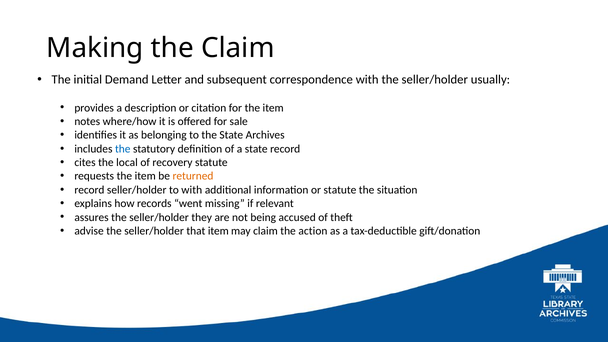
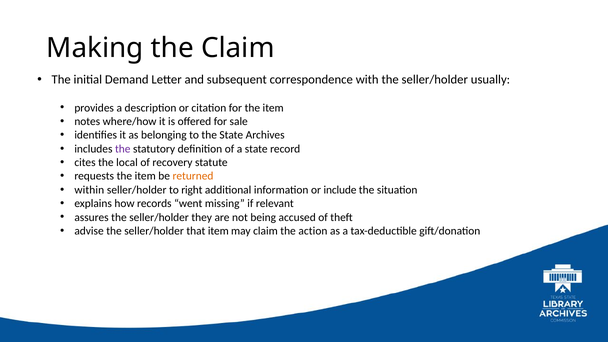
the at (123, 149) colour: blue -> purple
record at (89, 190): record -> within
to with: with -> right
or statute: statute -> include
